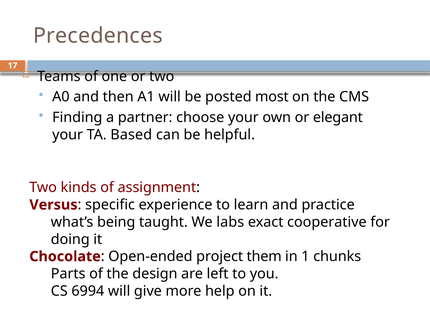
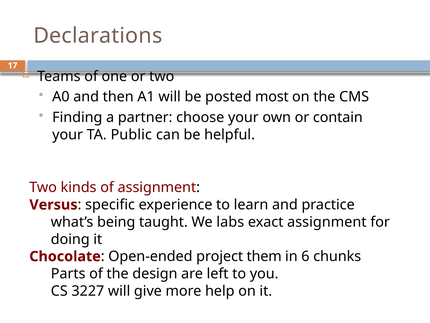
Precedences: Precedences -> Declarations
elegant: elegant -> contain
Based: Based -> Public
exact cooperative: cooperative -> assignment
1: 1 -> 6
6994: 6994 -> 3227
